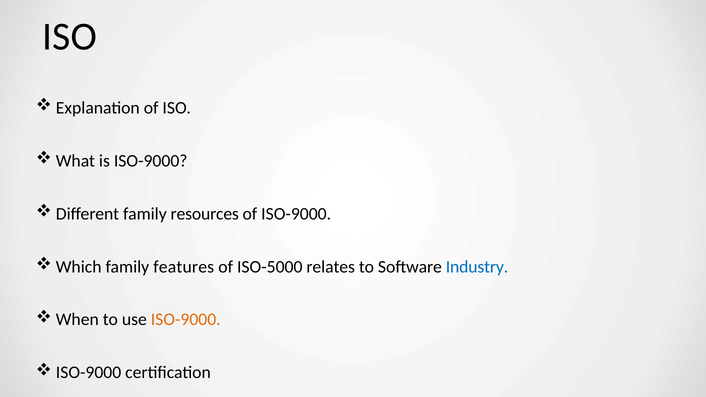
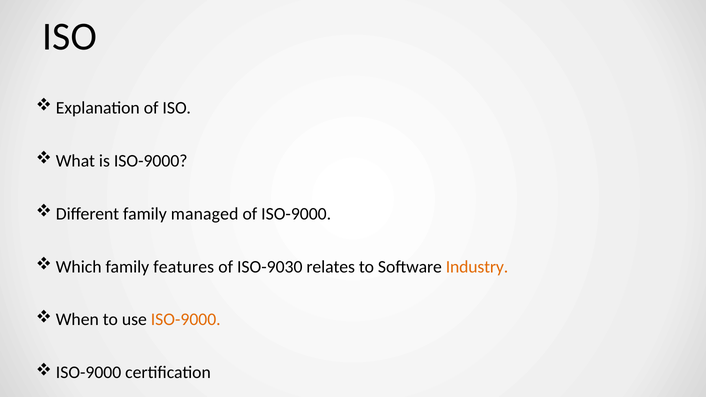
resources: resources -> managed
ISO-5000: ISO-5000 -> ISO-9030
Industry colour: blue -> orange
